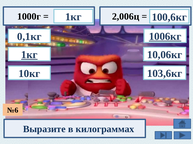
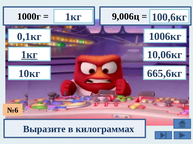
2,006ц: 2,006ц -> 9,006ц
1006кг underline: present -> none
103,6кг: 103,6кг -> 665,6кг
